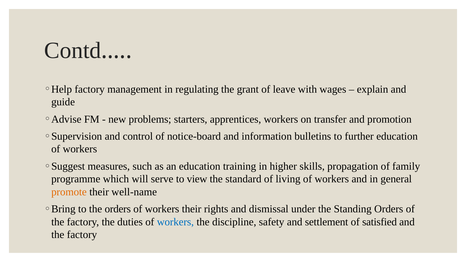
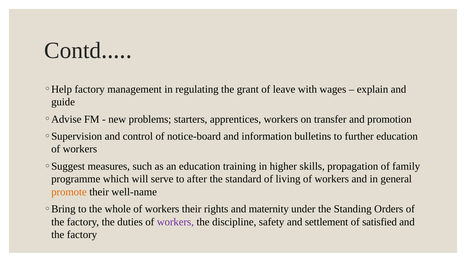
view: view -> after
the orders: orders -> whole
dismissal: dismissal -> maternity
workers at (175, 222) colour: blue -> purple
